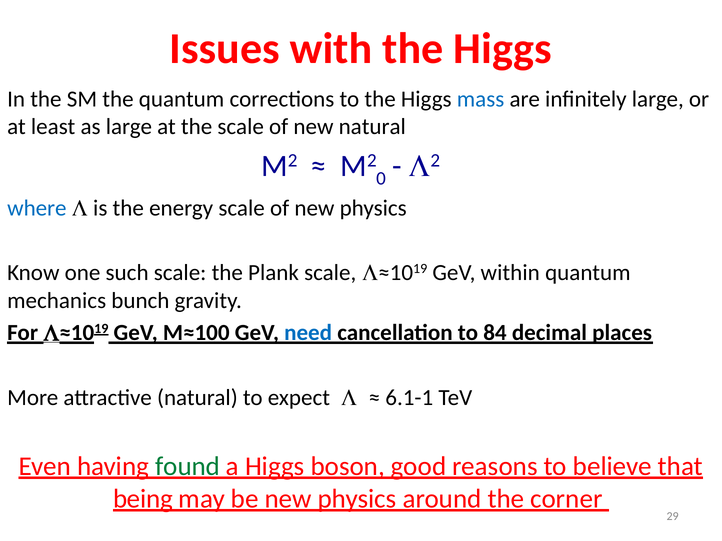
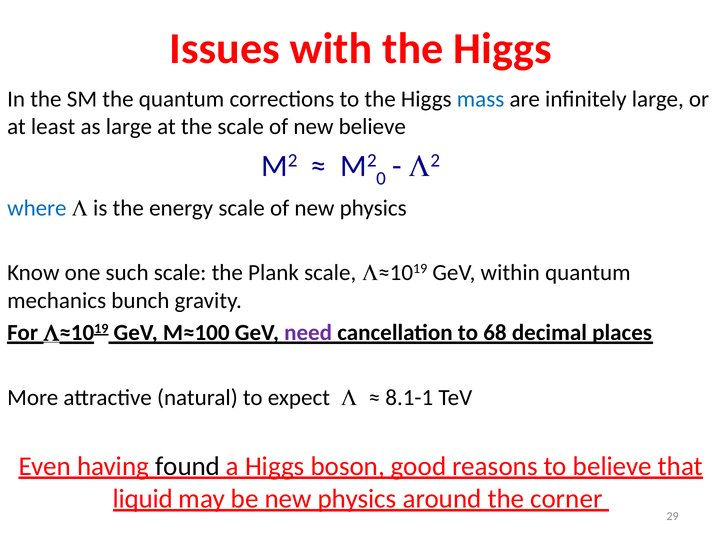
new natural: natural -> believe
need colour: blue -> purple
84: 84 -> 68
6.1-1: 6.1-1 -> 8.1-1
found colour: green -> black
being: being -> liquid
